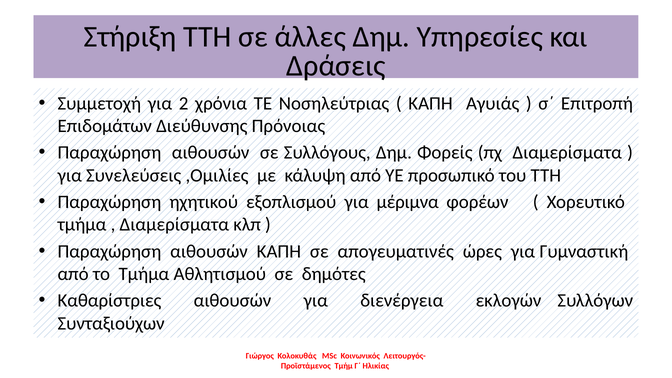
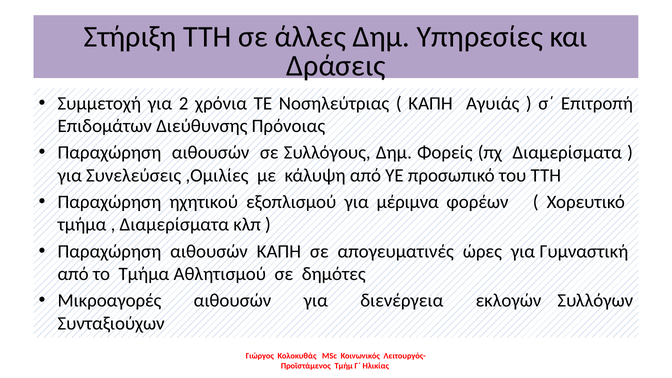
Καθαρίστριες: Καθαρίστριες -> Μικροαγορές
